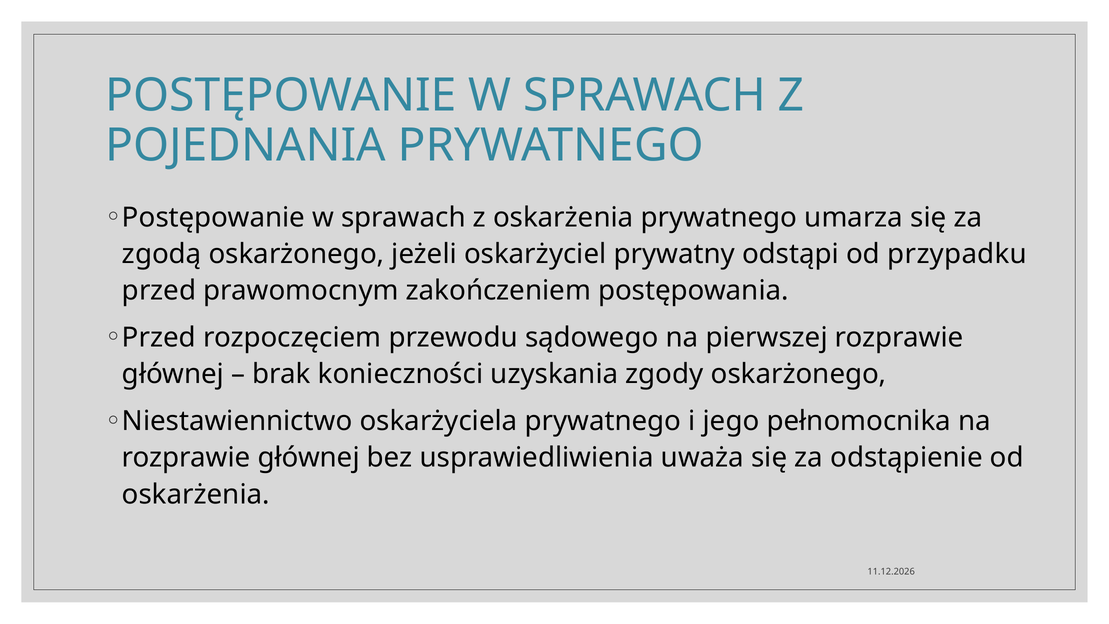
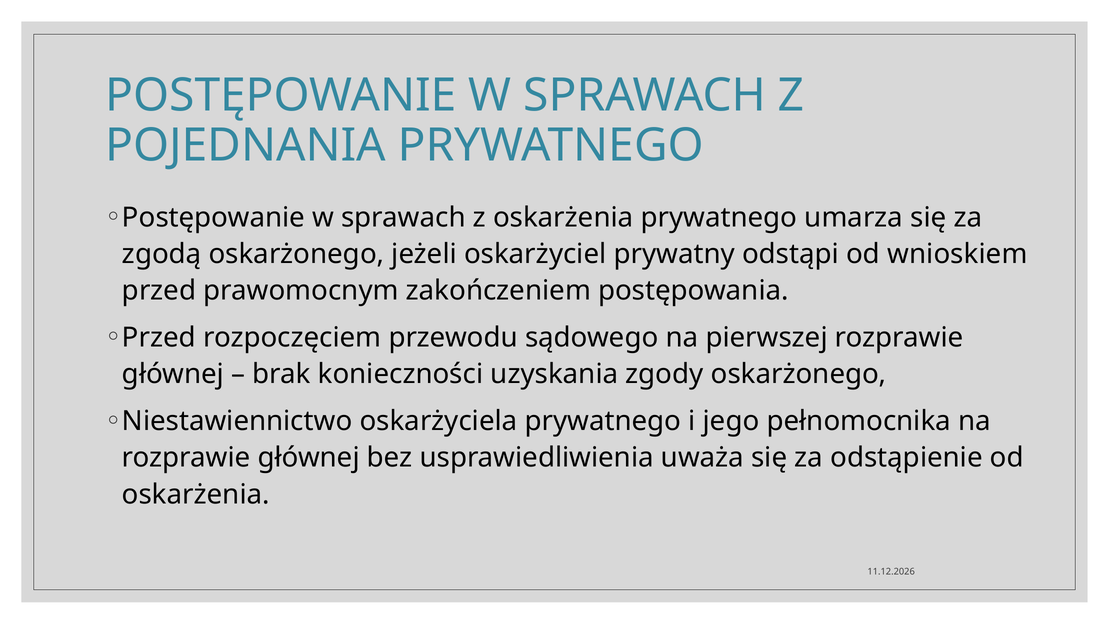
przypadku: przypadku -> wnioskiem
